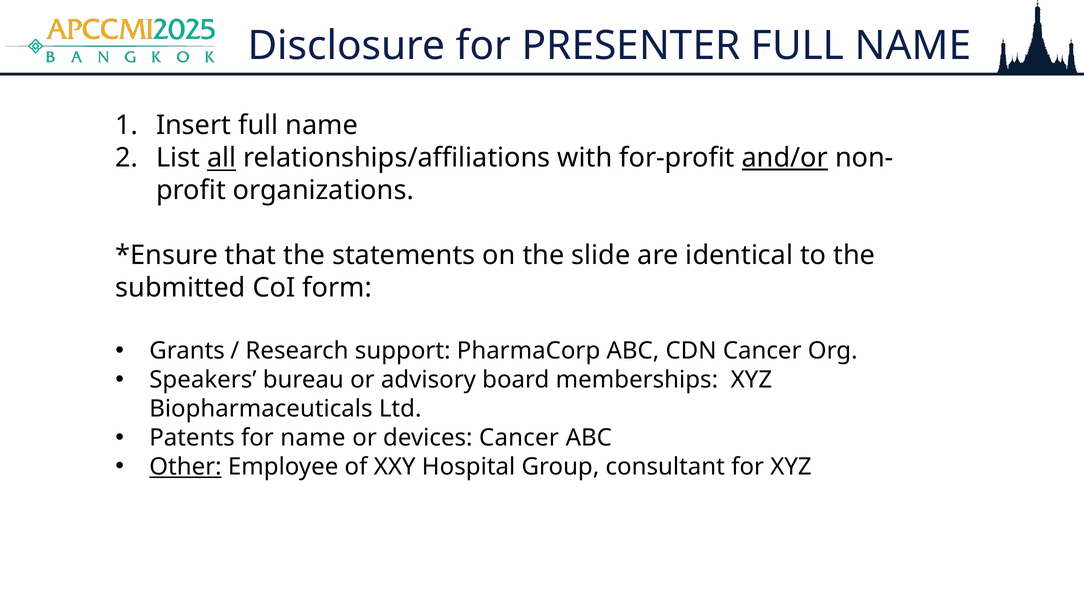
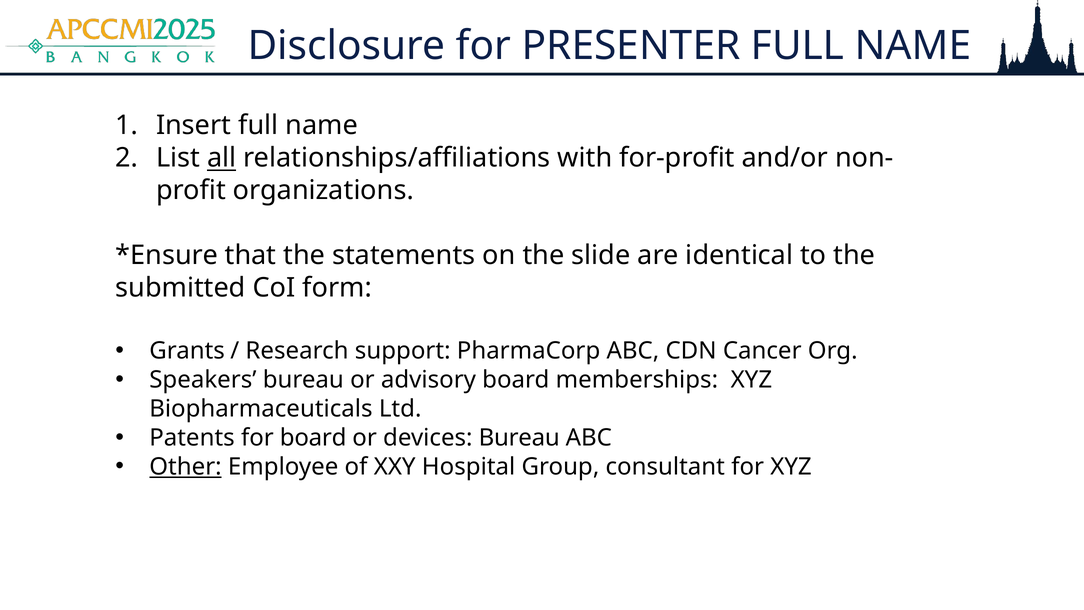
and/or underline: present -> none
for name: name -> board
devices Cancer: Cancer -> Bureau
